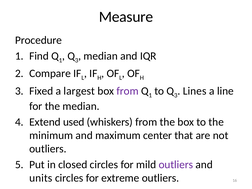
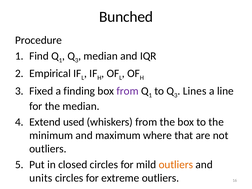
Measure: Measure -> Bunched
Compare: Compare -> Empirical
largest: largest -> finding
center: center -> where
outliers at (176, 165) colour: purple -> orange
